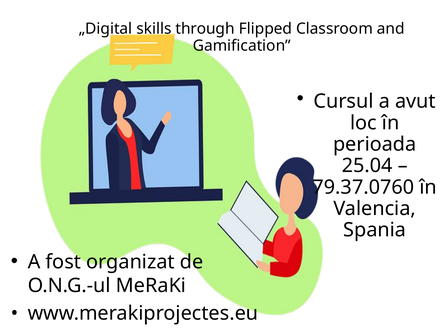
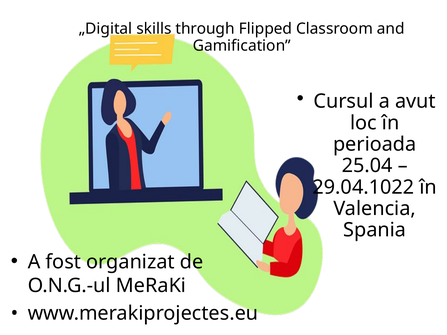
79.37.0760: 79.37.0760 -> 29.04.1022
